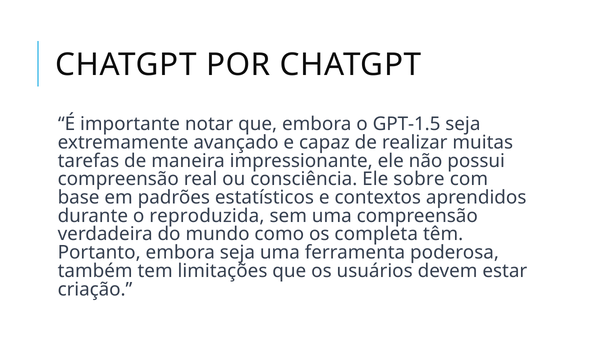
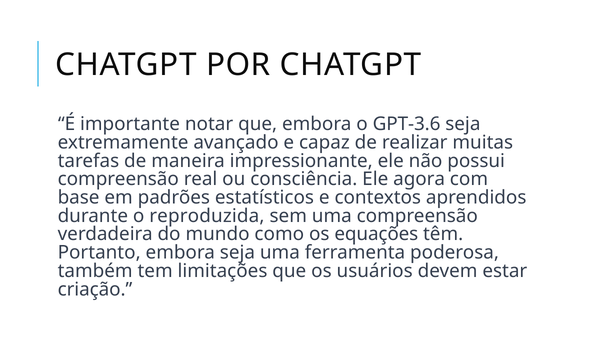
GPT-1.5: GPT-1.5 -> GPT-3.6
sobre: sobre -> agora
completa: completa -> equações
